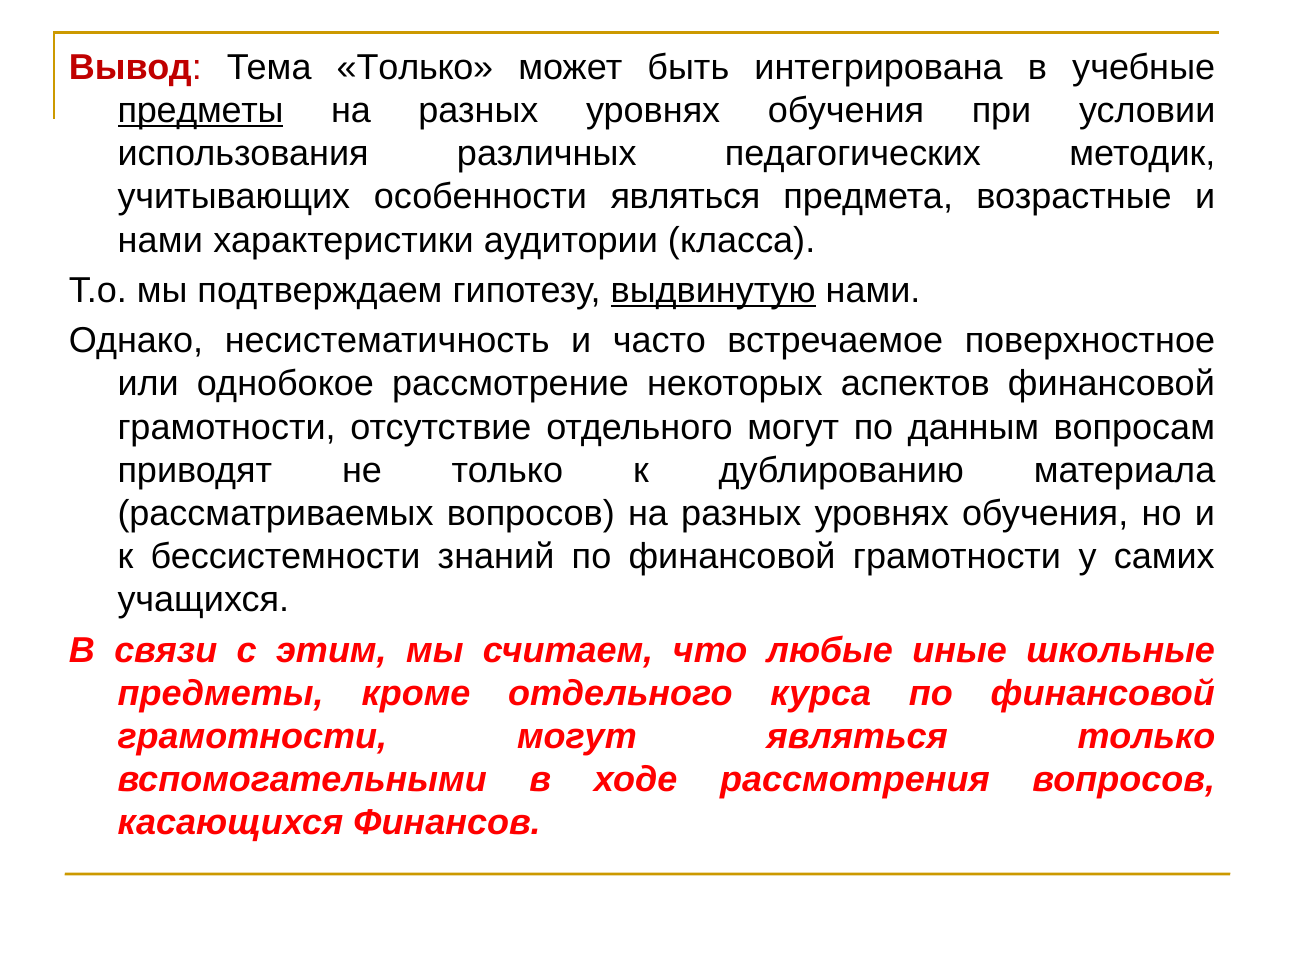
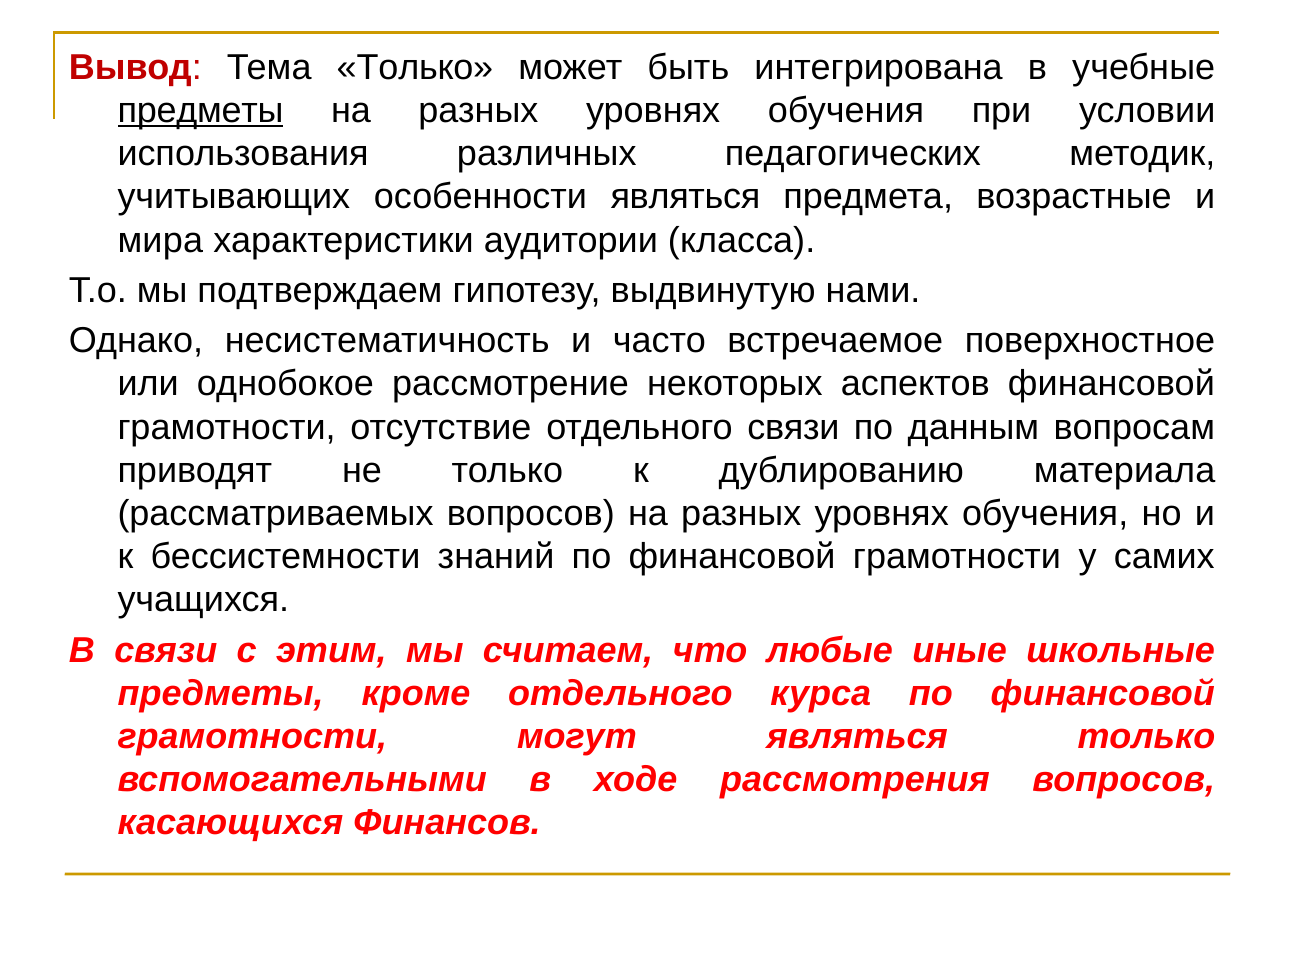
нами at (160, 240): нами -> мира
выдвинутую underline: present -> none
отдельного могут: могут -> связи
